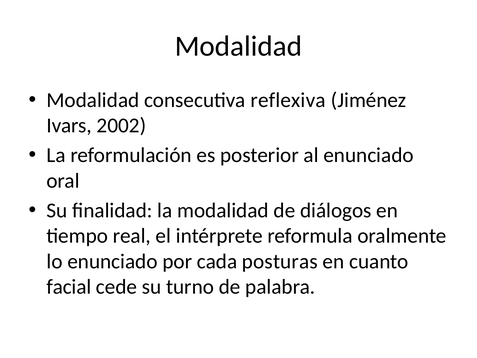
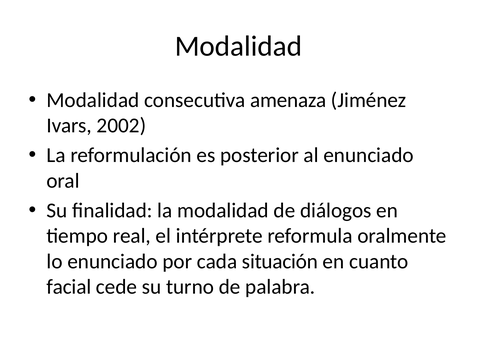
reflexiva: reflexiva -> amenaza
posturas: posturas -> situación
